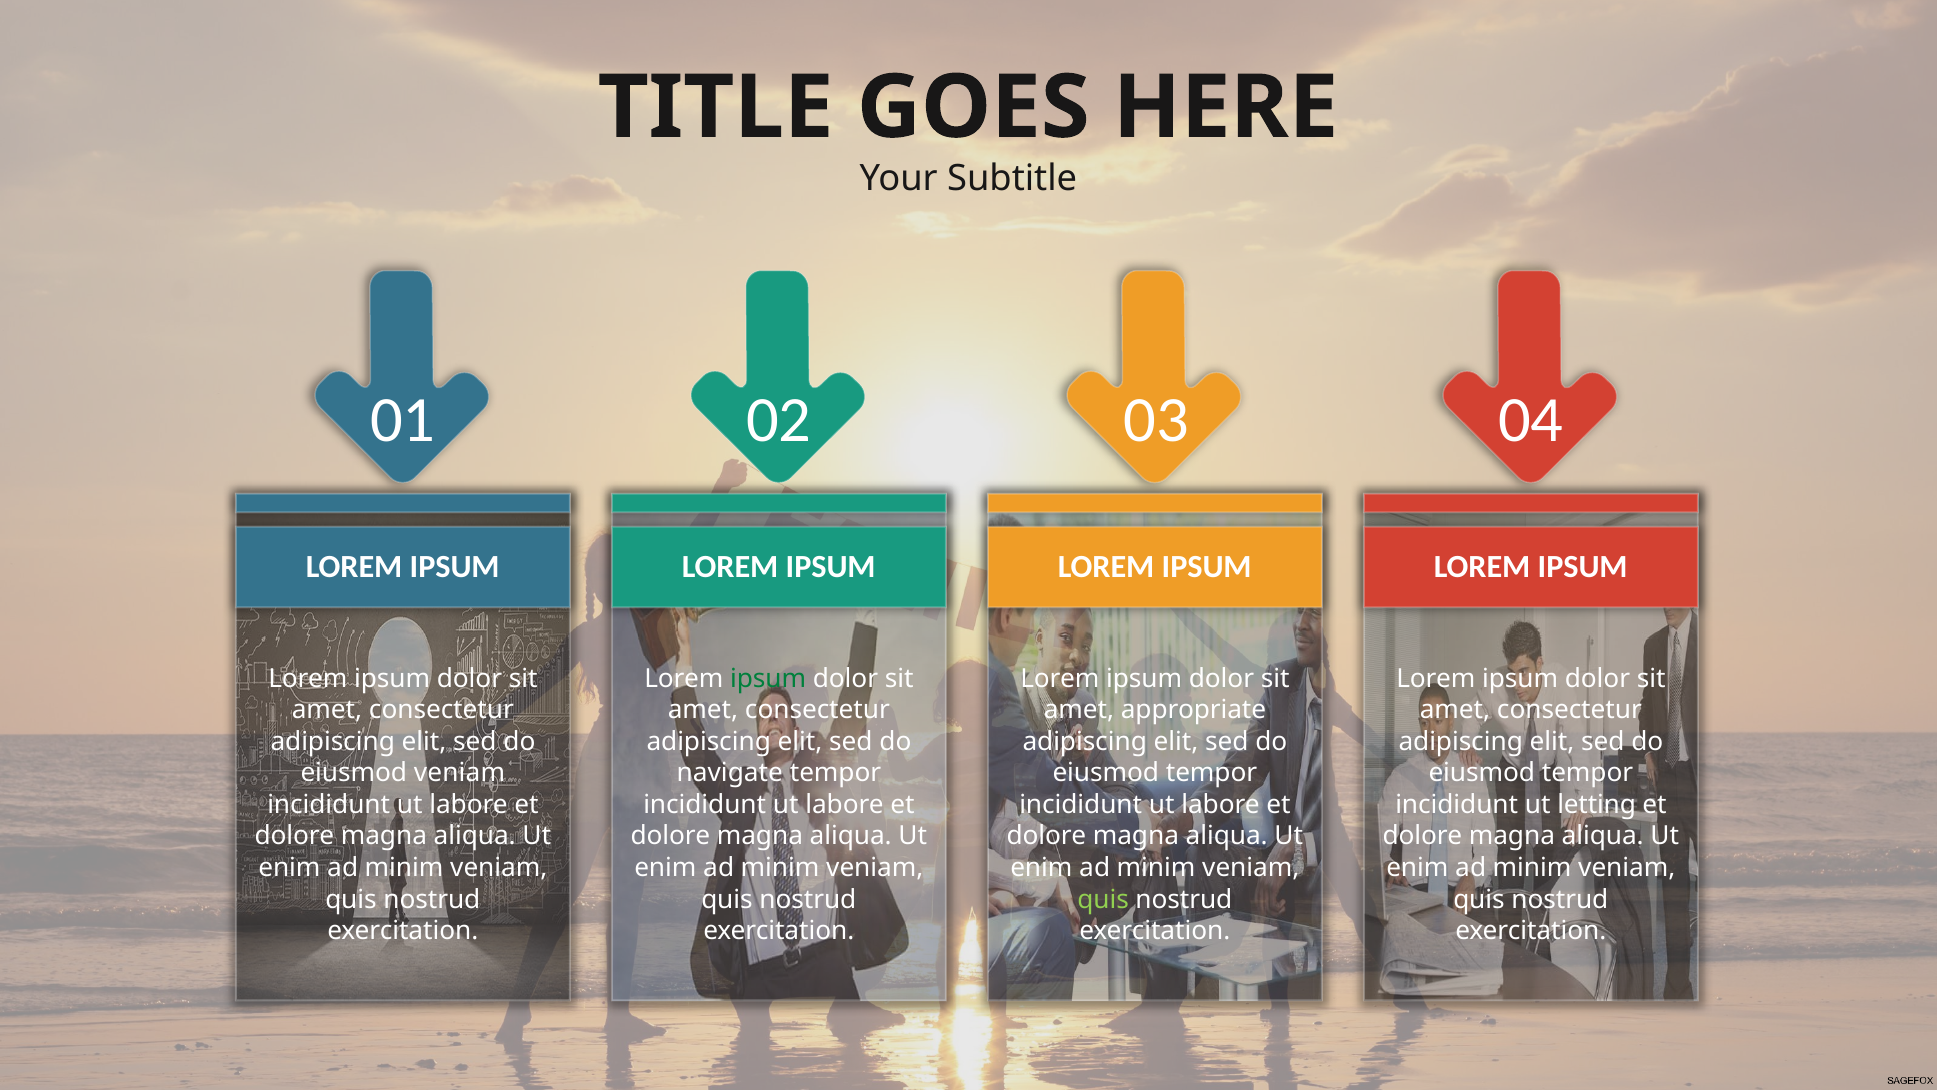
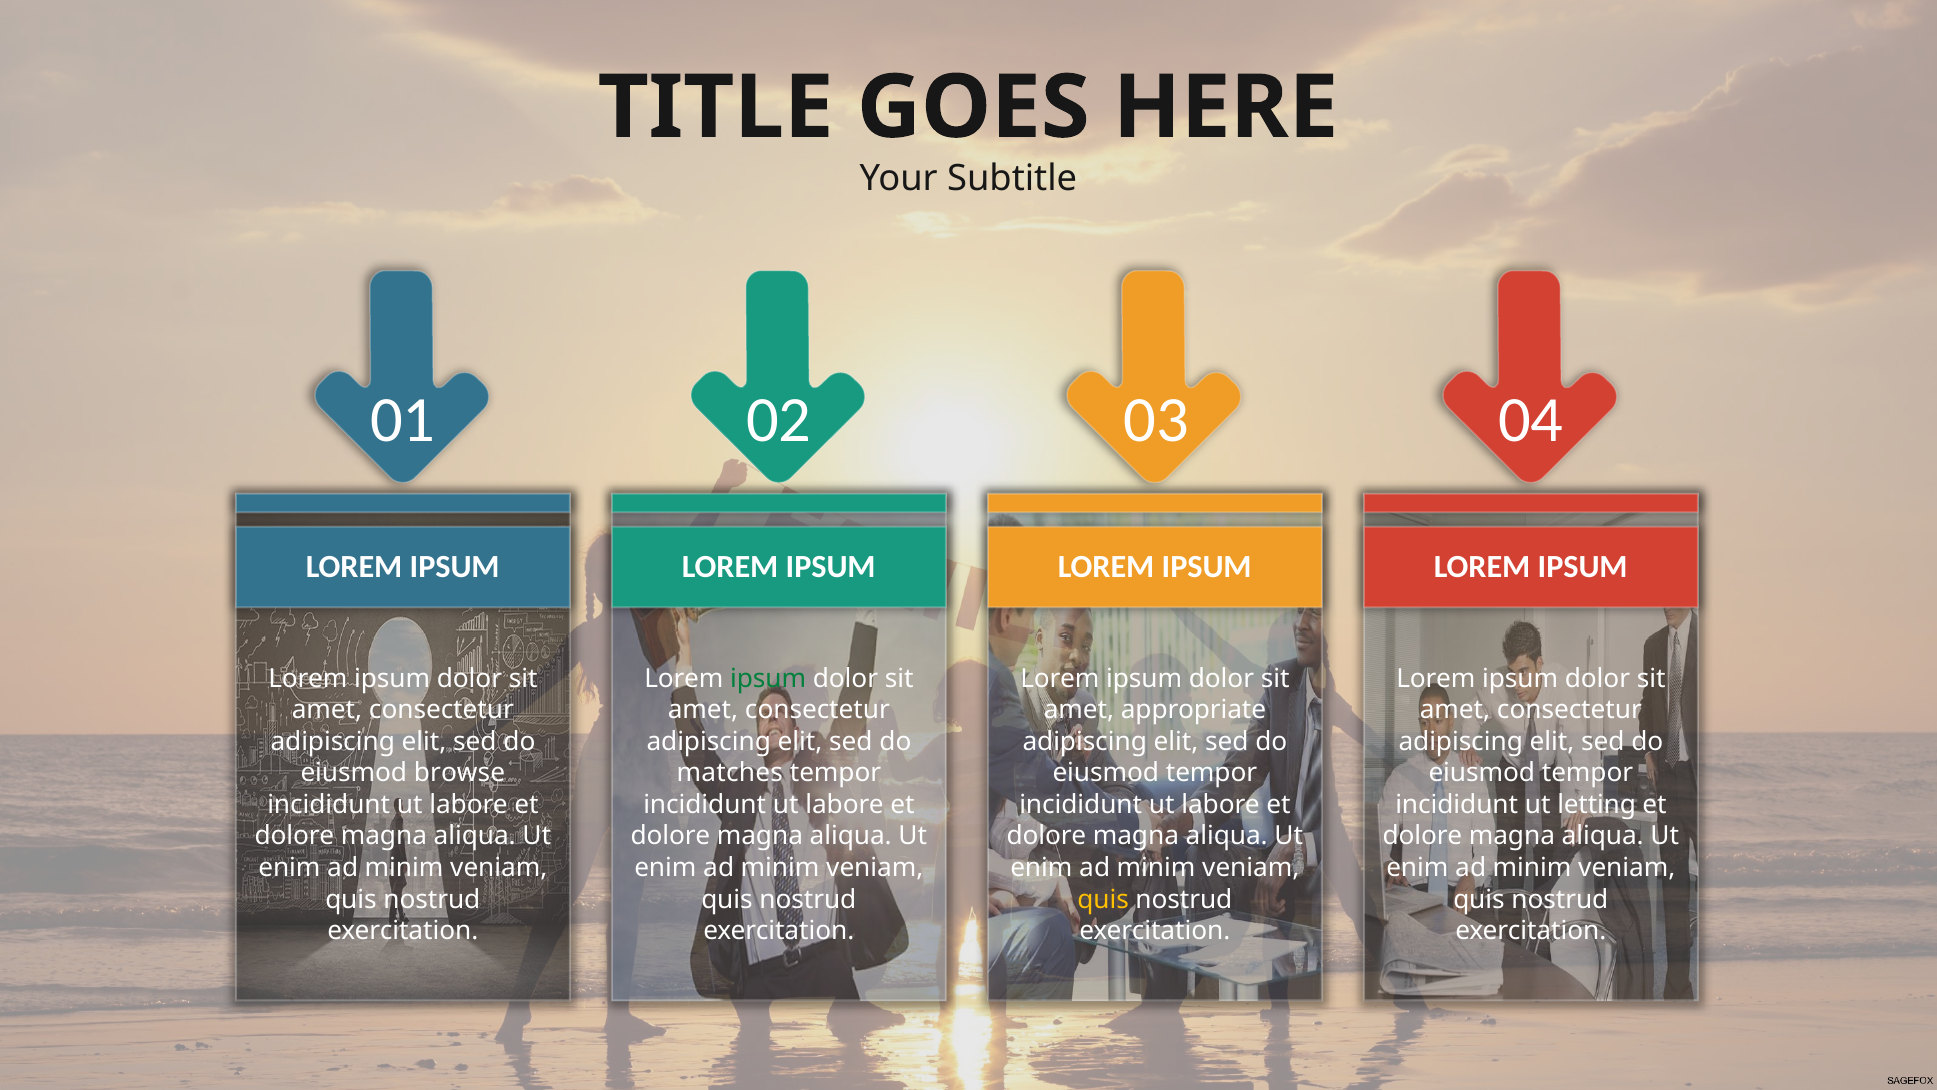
eiusmod veniam: veniam -> browse
navigate: navigate -> matches
quis at (1103, 899) colour: light green -> yellow
